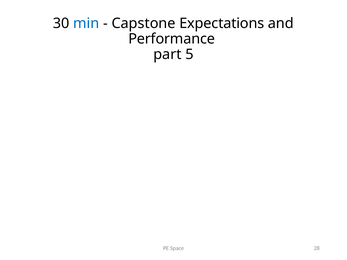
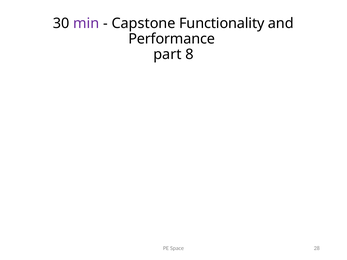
min colour: blue -> purple
Expectations: Expectations -> Functionality
5: 5 -> 8
